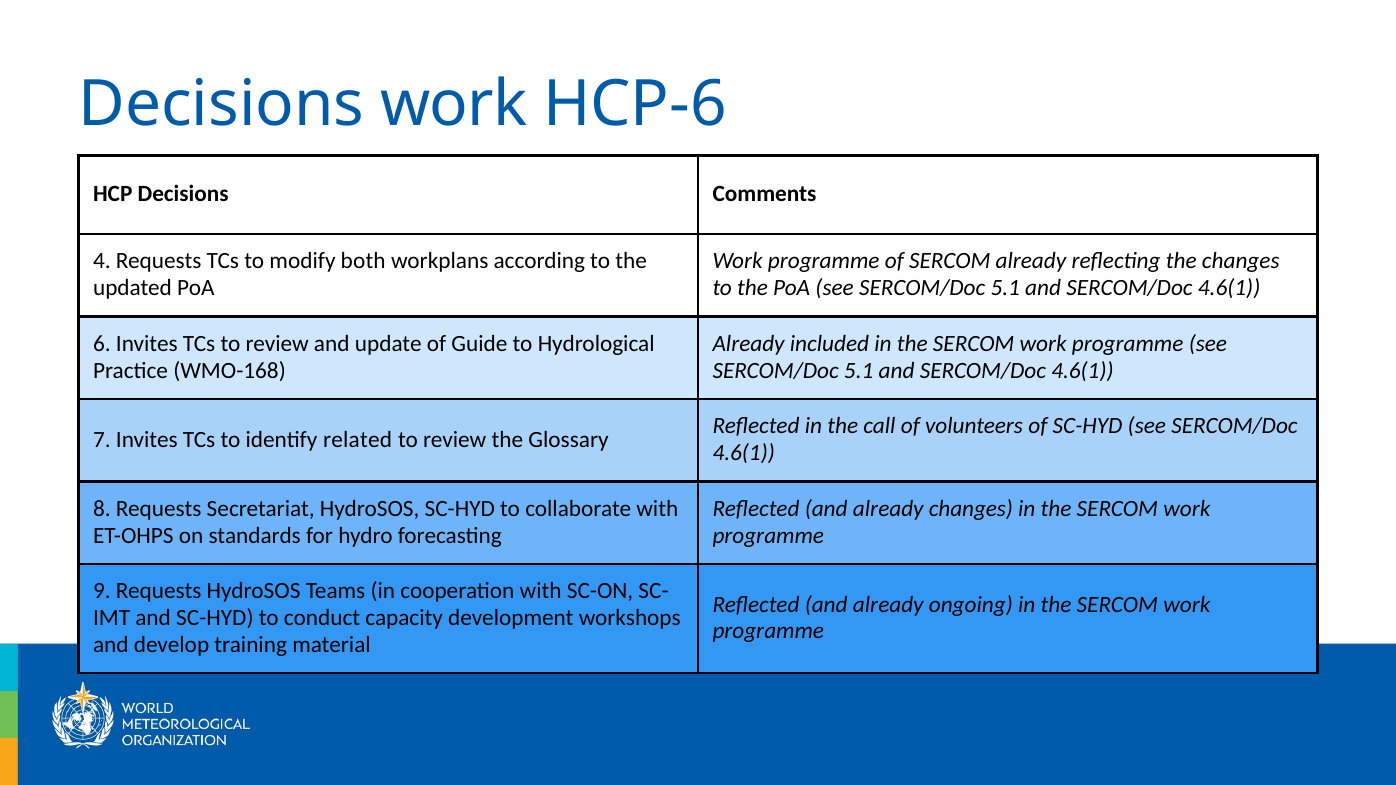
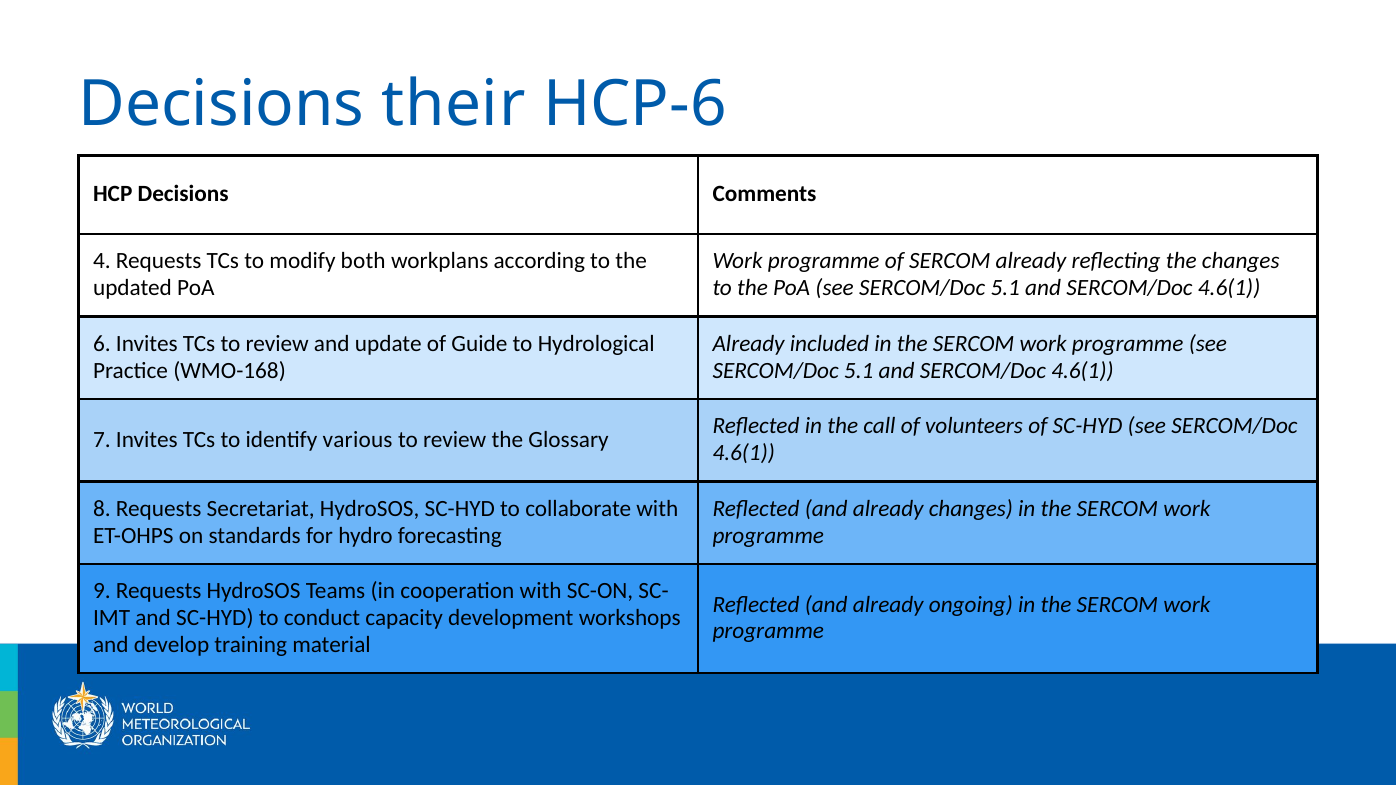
Decisions work: work -> their
related: related -> various
